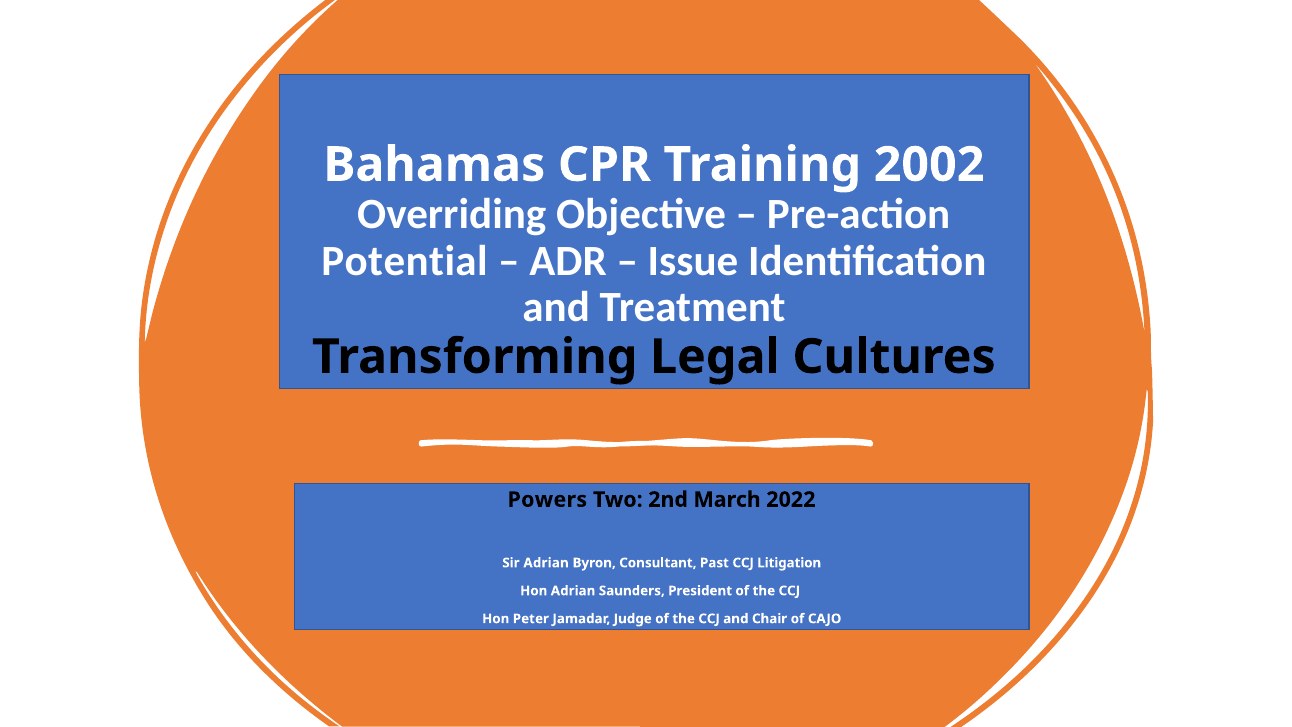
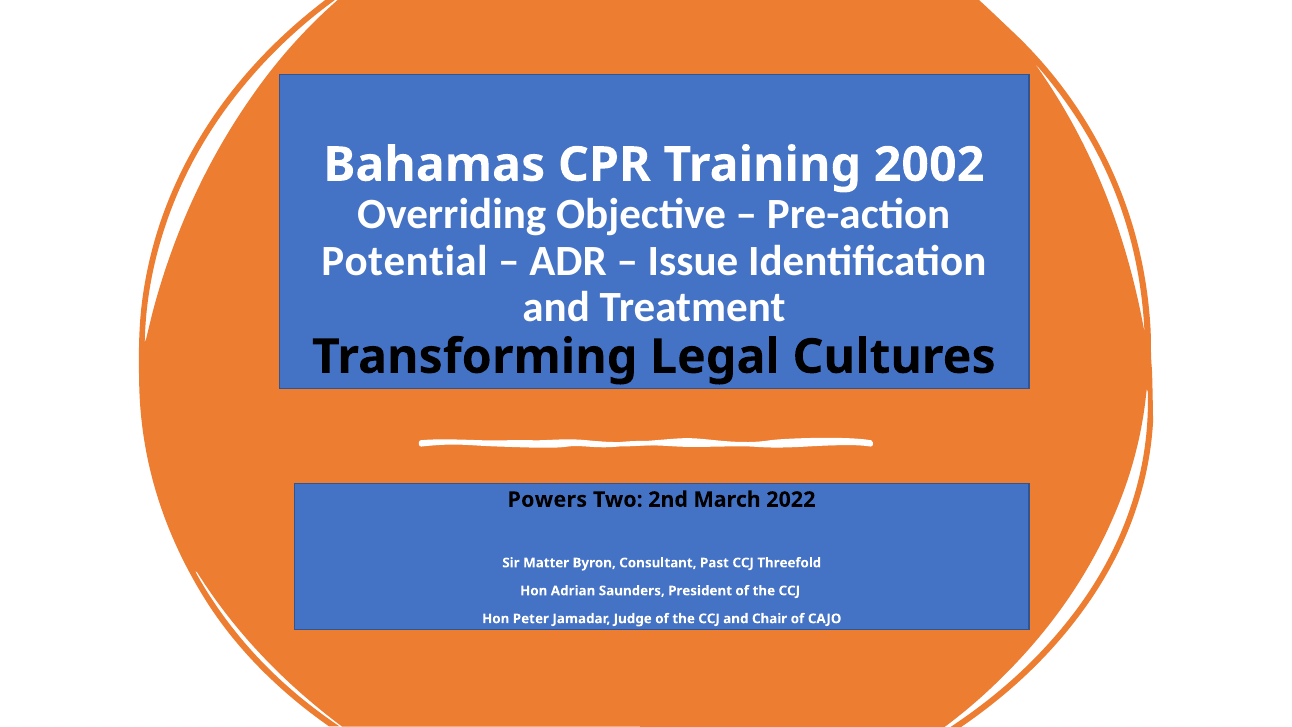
Sir Adrian: Adrian -> Matter
Litigation: Litigation -> Threefold
